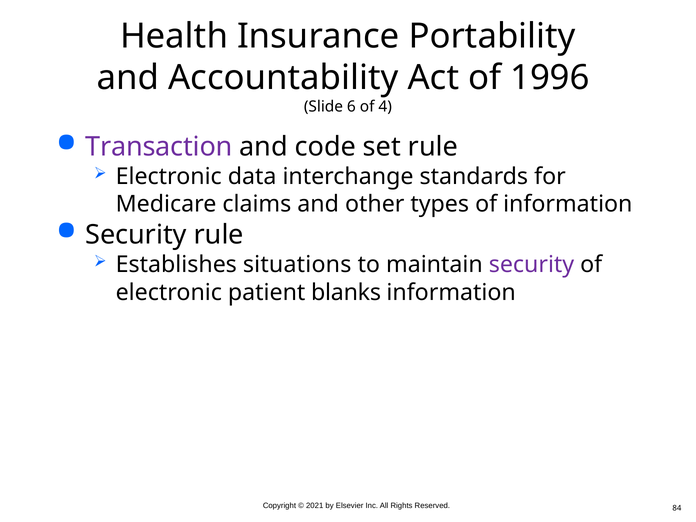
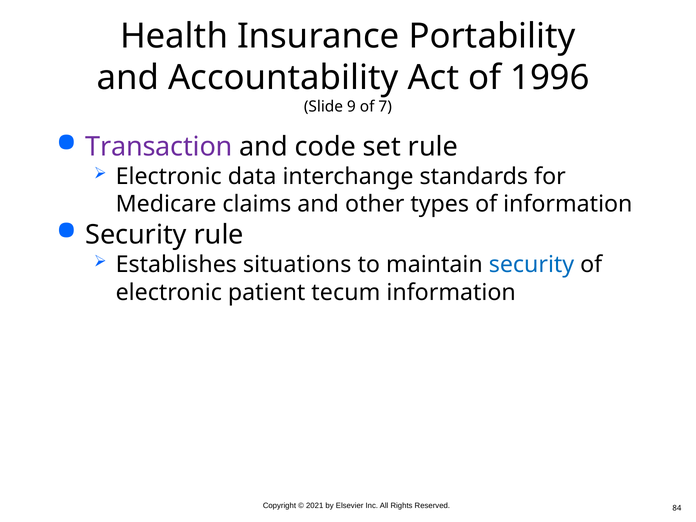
6: 6 -> 9
4: 4 -> 7
security at (531, 265) colour: purple -> blue
blanks: blanks -> tecum
